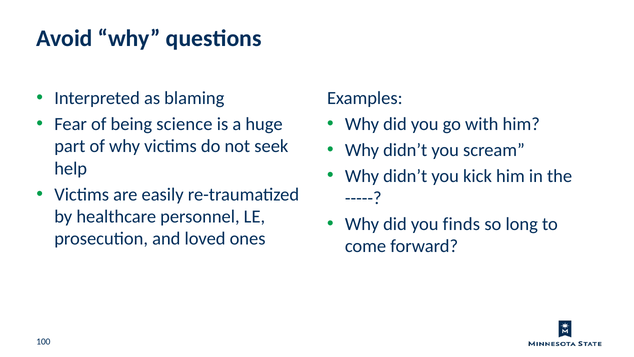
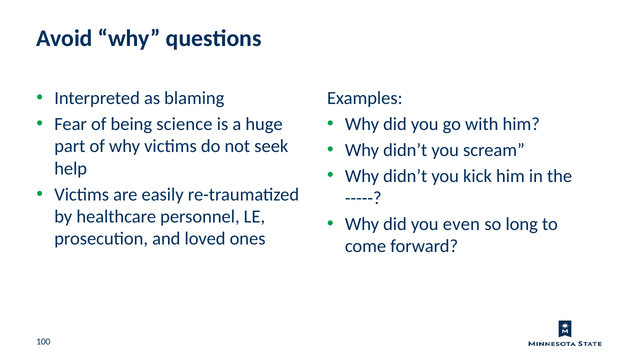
finds: finds -> even
